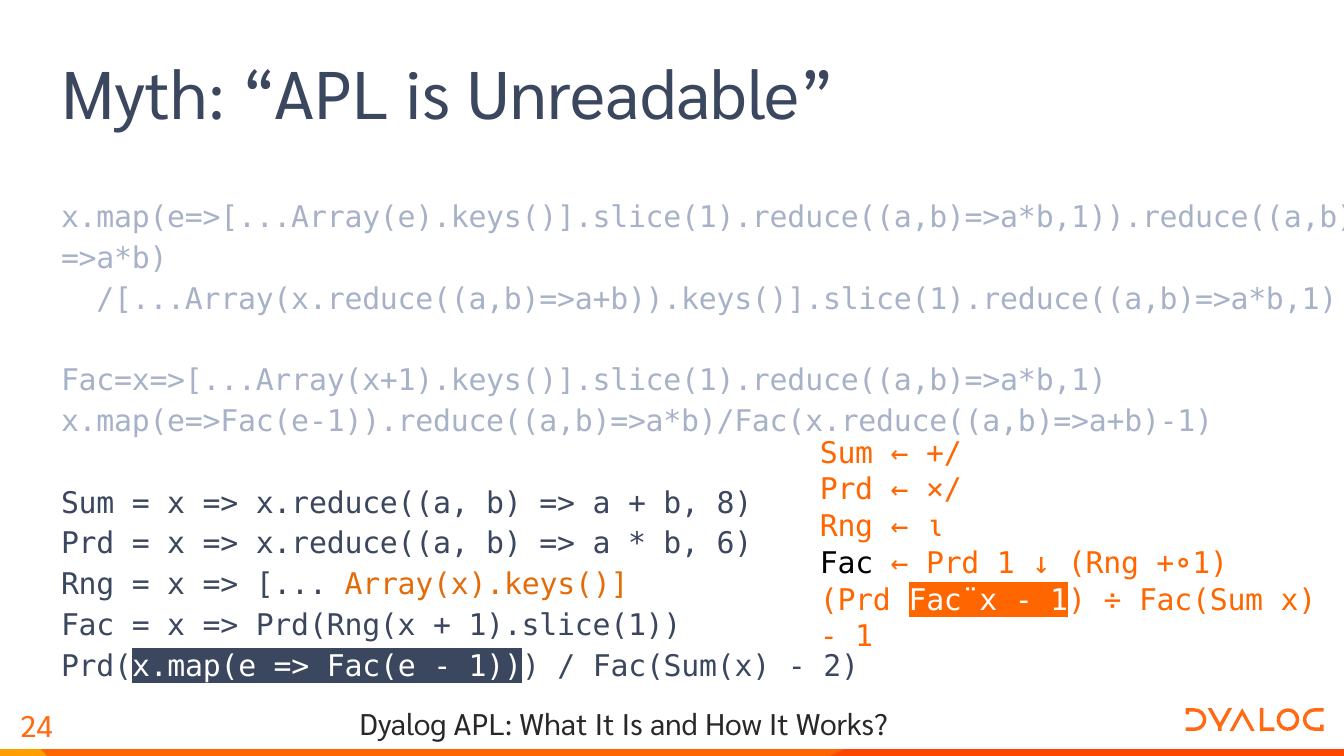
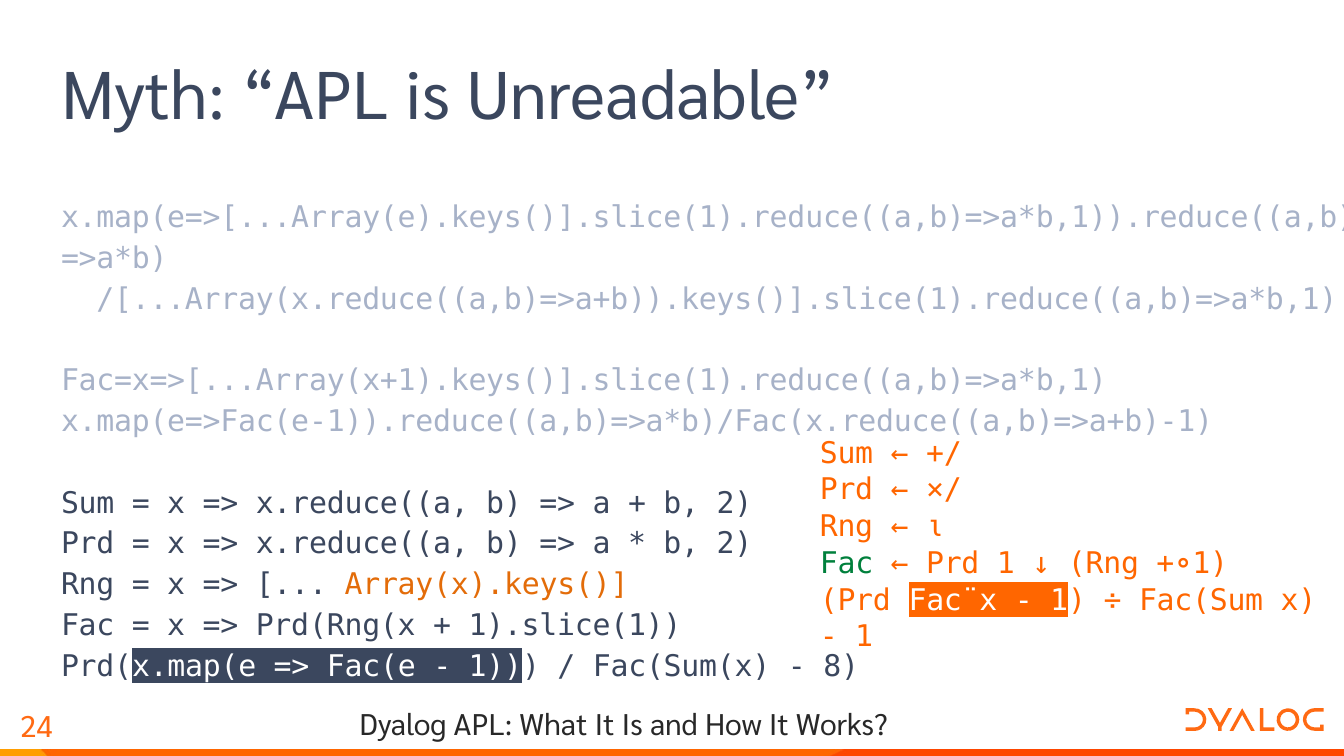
8 at (734, 503): 8 -> 2
6 at (734, 544): 6 -> 2
Fac at (847, 564) colour: black -> green
2: 2 -> 8
